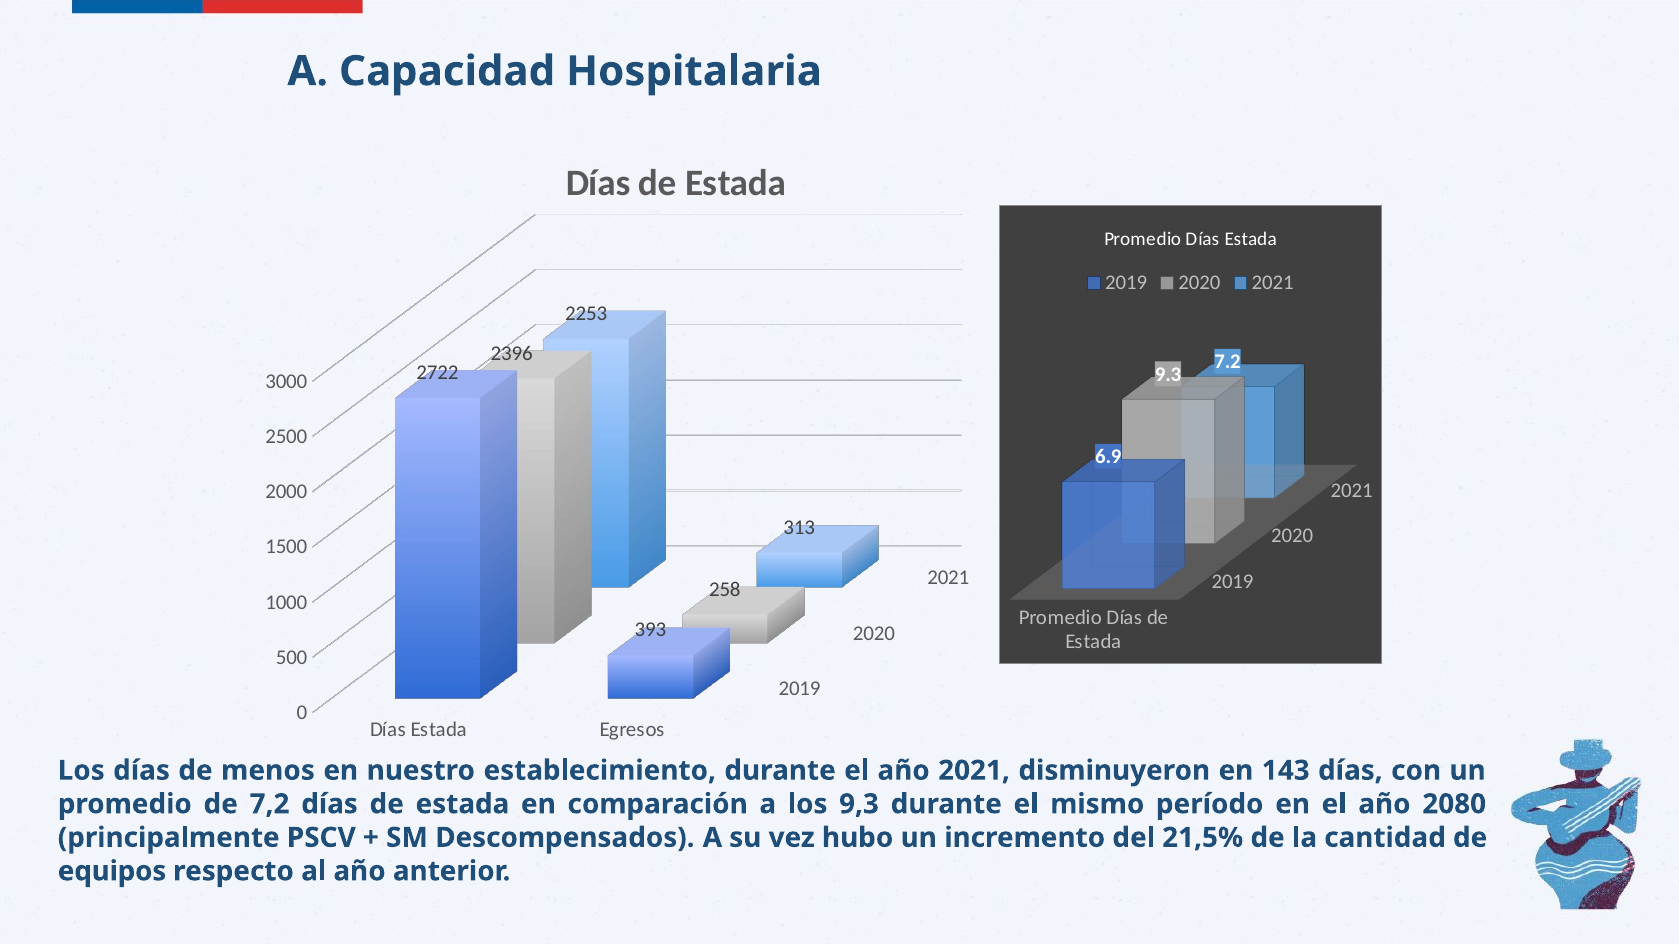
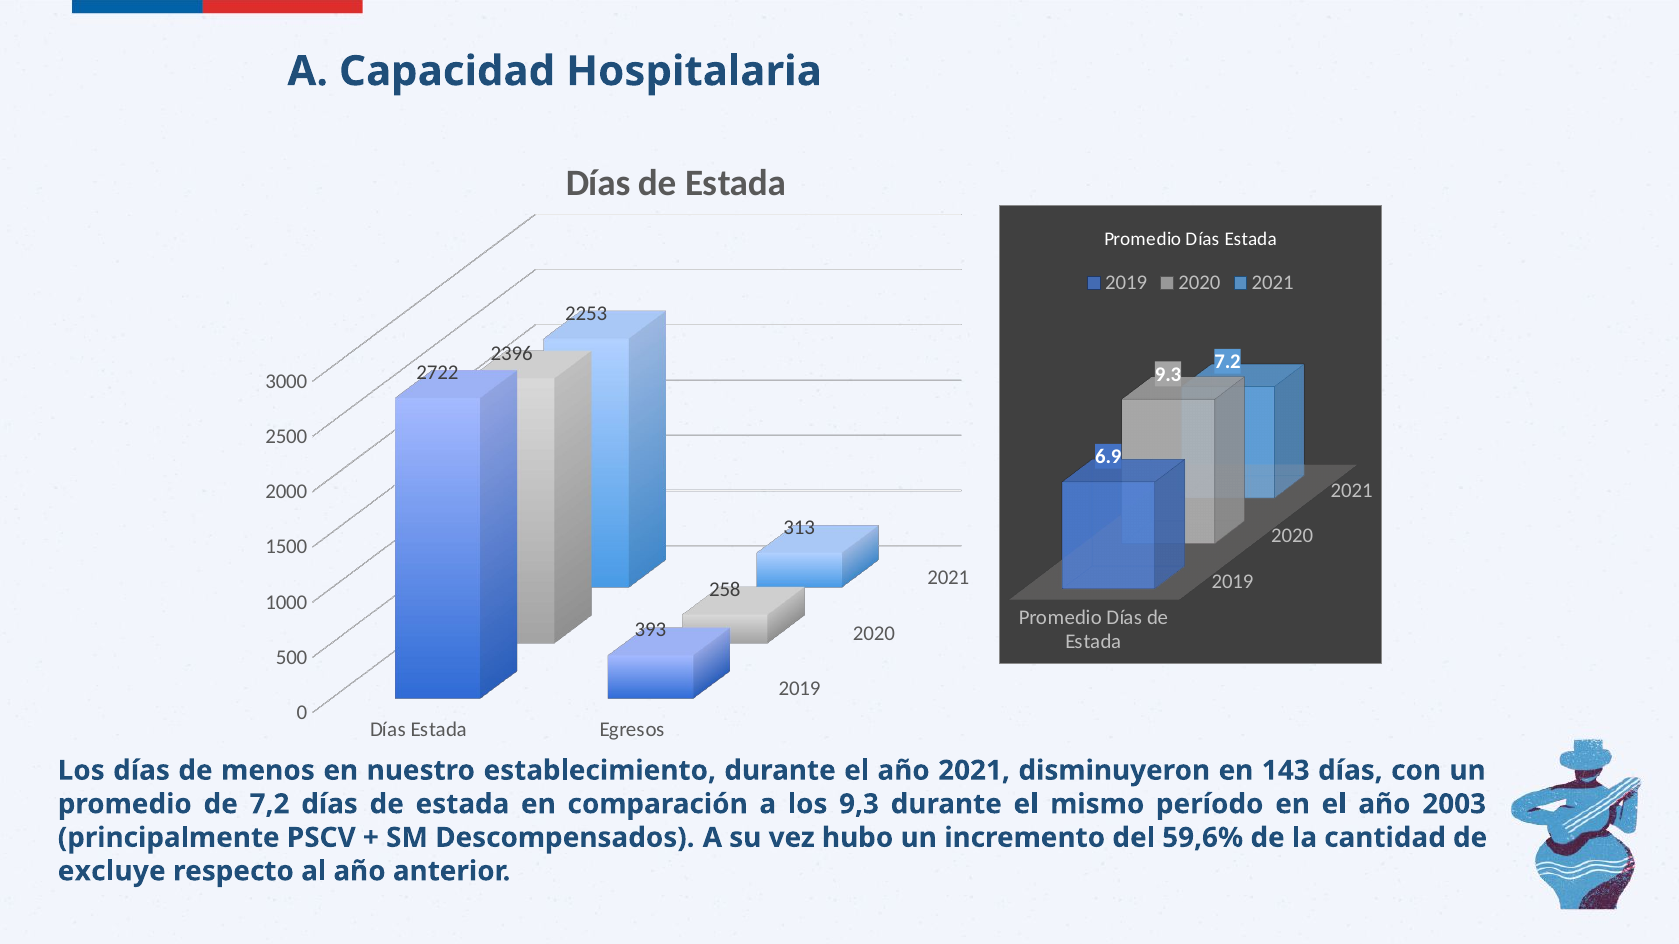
2080: 2080 -> 2003
21,5%: 21,5% -> 59,6%
equipos: equipos -> excluye
